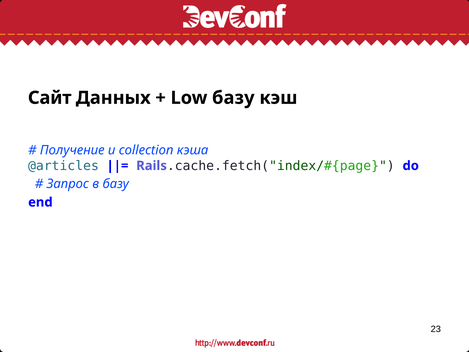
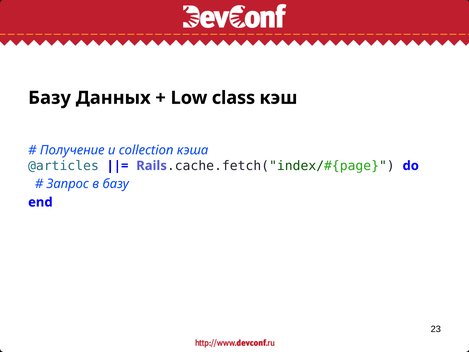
Сайт at (50, 98): Сайт -> Базу
Low базу: базу -> class
